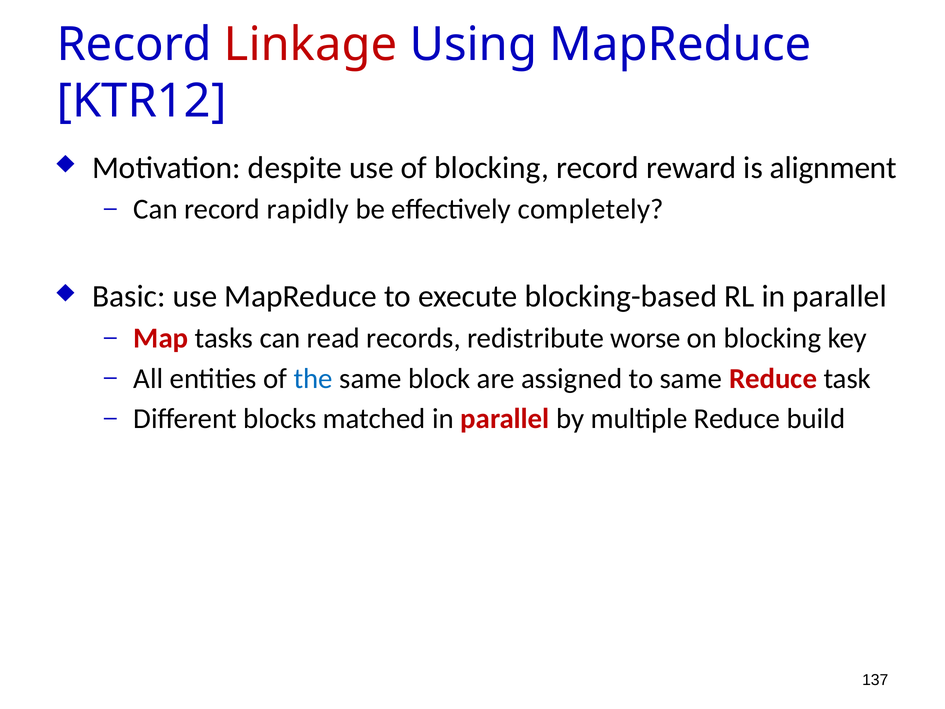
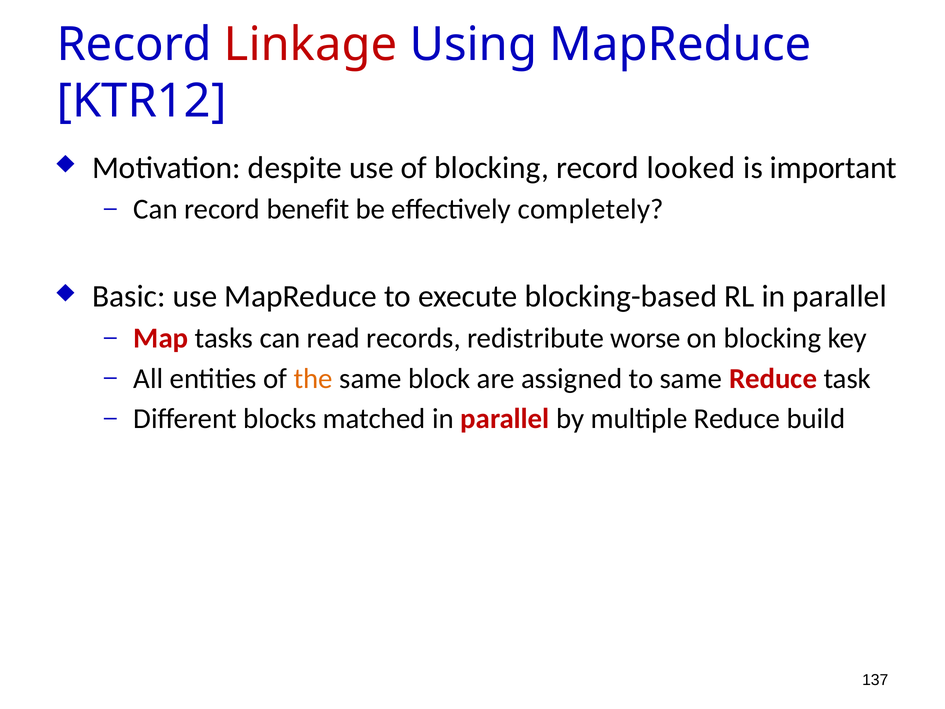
reward: reward -> looked
alignment: alignment -> important
rapidly: rapidly -> benefit
the colour: blue -> orange
